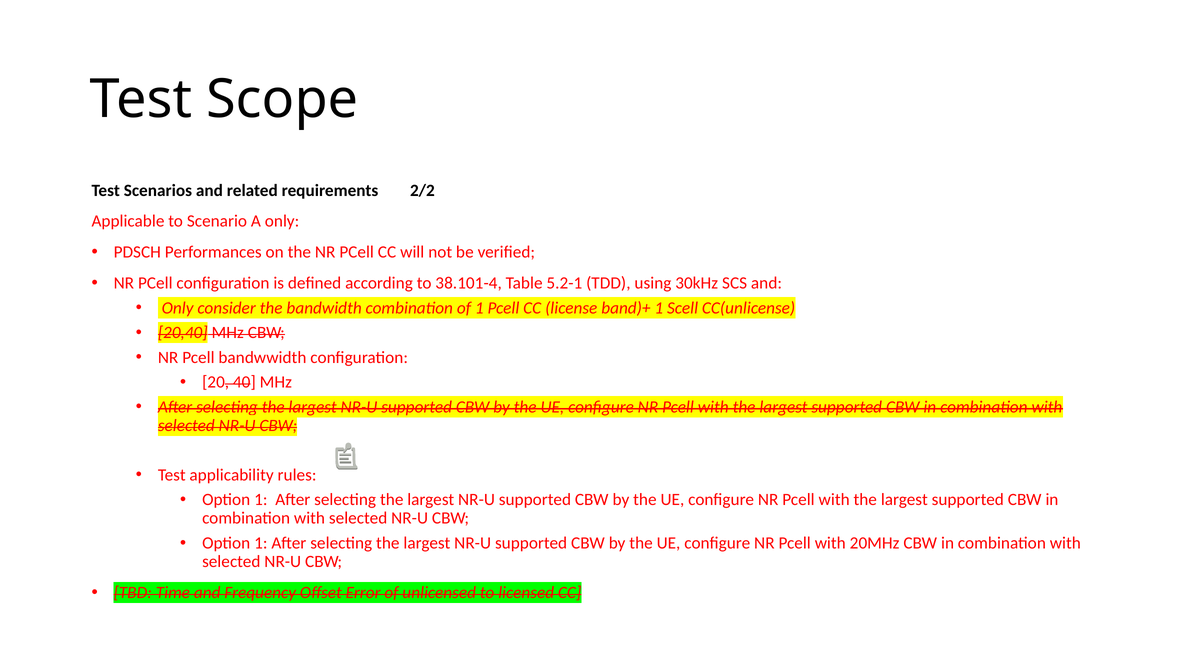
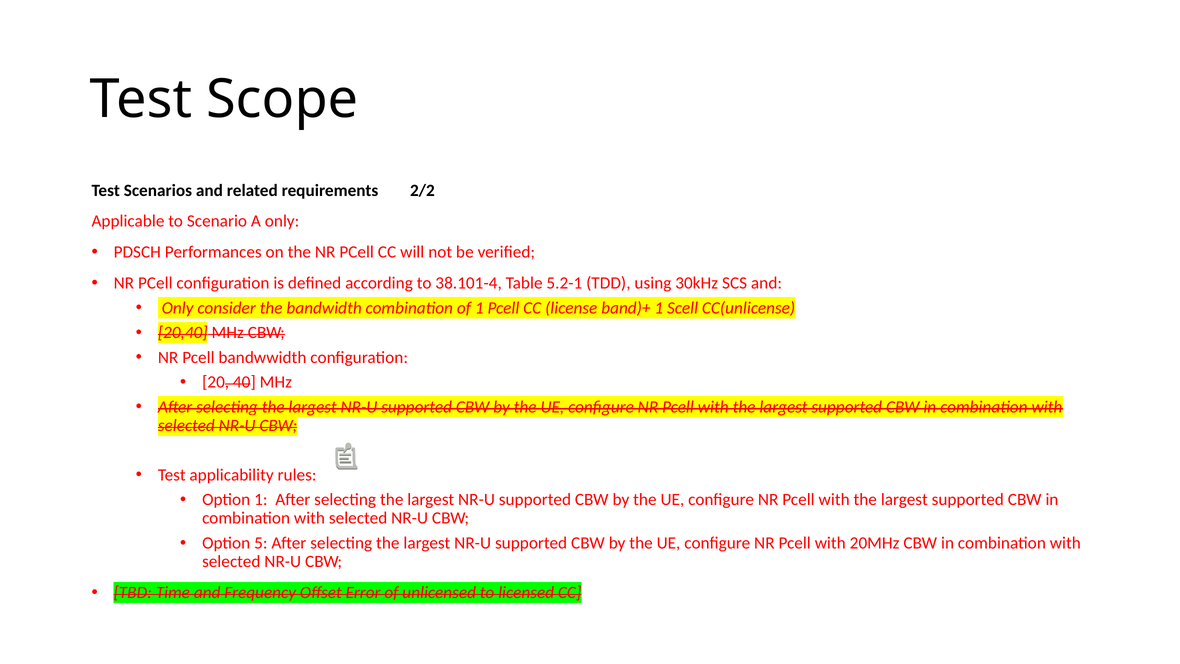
1 at (261, 543): 1 -> 5
